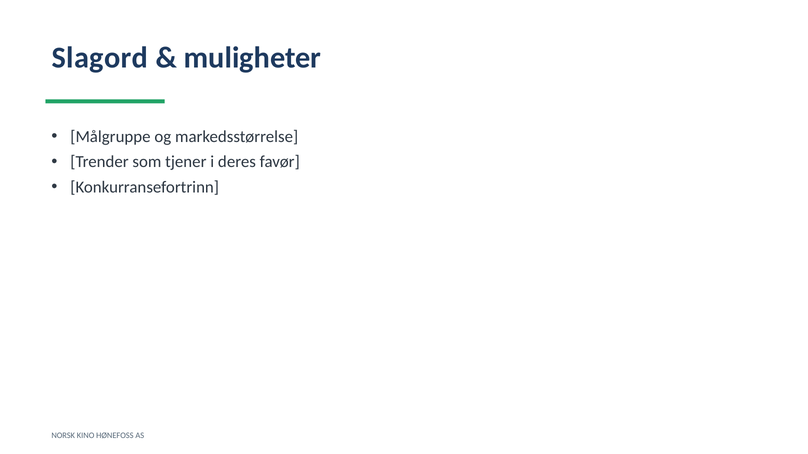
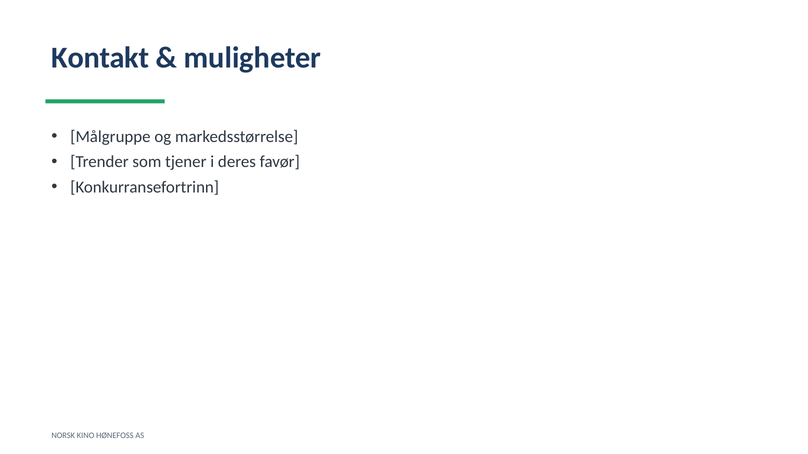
Slagord: Slagord -> Kontakt
